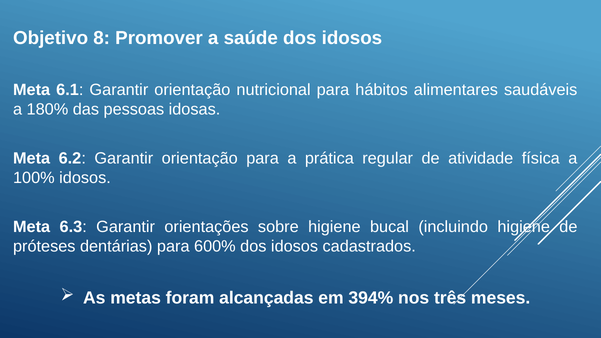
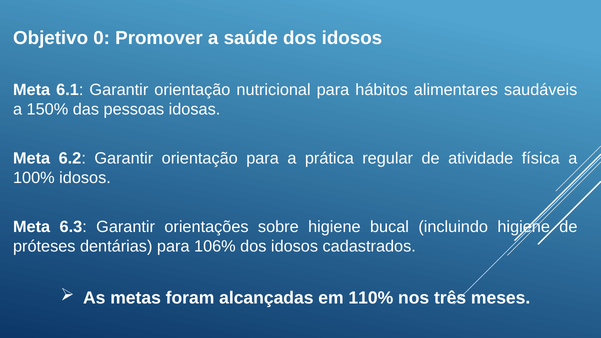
8: 8 -> 0
180%: 180% -> 150%
600%: 600% -> 106%
394%: 394% -> 110%
